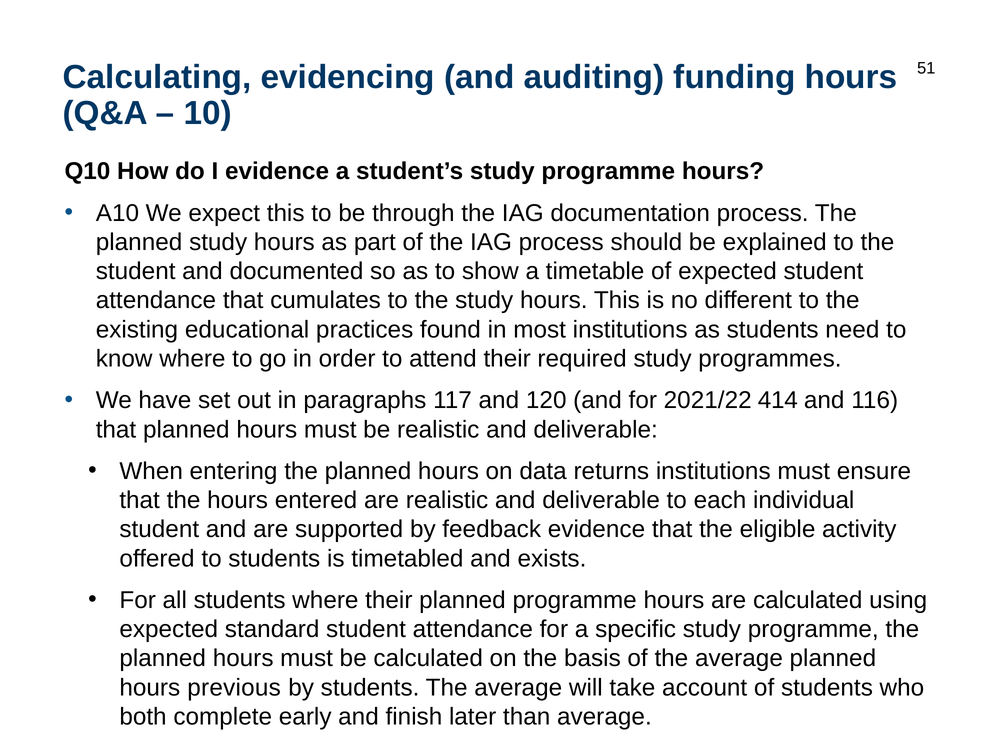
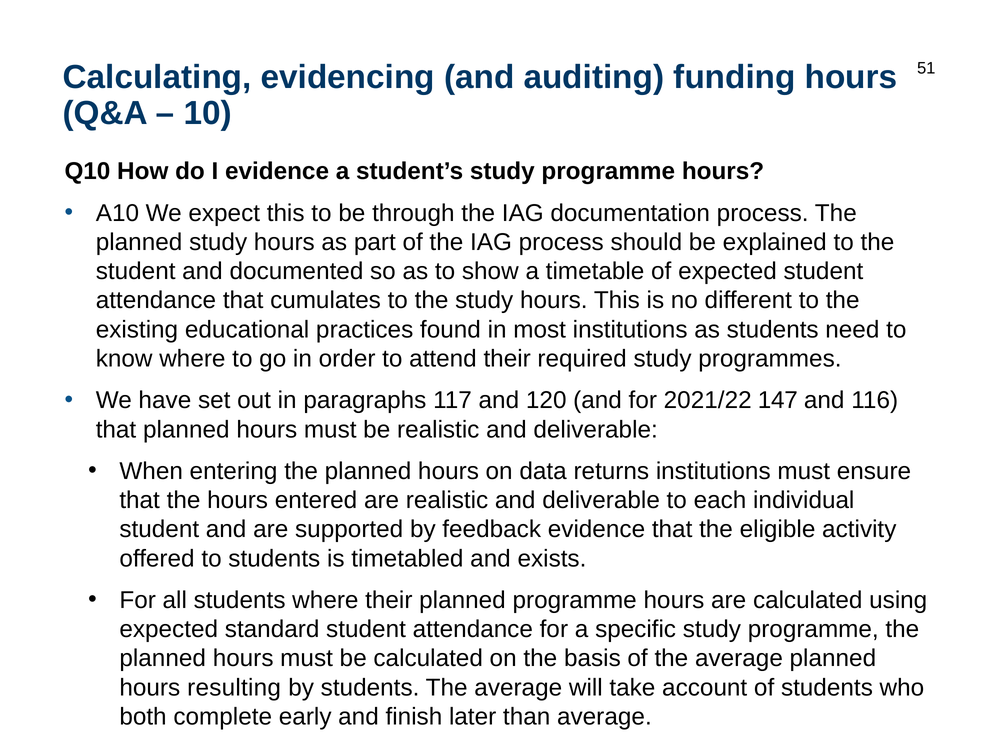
414: 414 -> 147
previous: previous -> resulting
